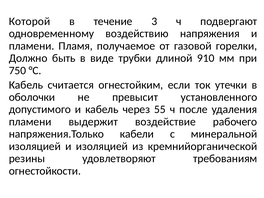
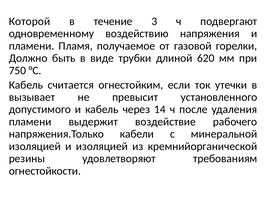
910: 910 -> 620
оболочки: оболочки -> вызывает
55: 55 -> 14
